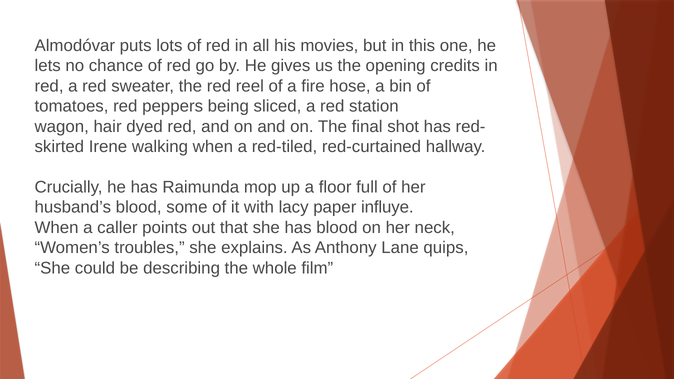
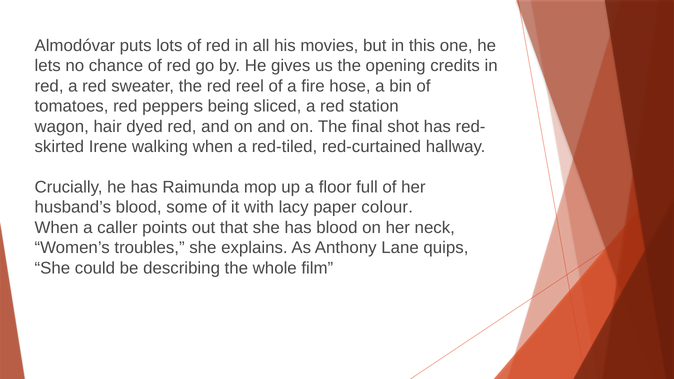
influye: influye -> colour
